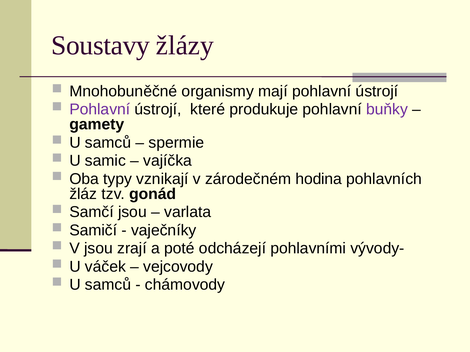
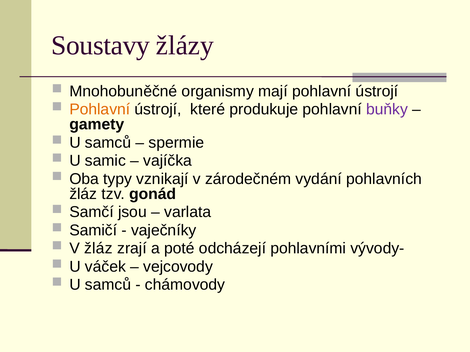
Pohlavní at (100, 110) colour: purple -> orange
hodina: hodina -> vydání
V jsou: jsou -> žláz
